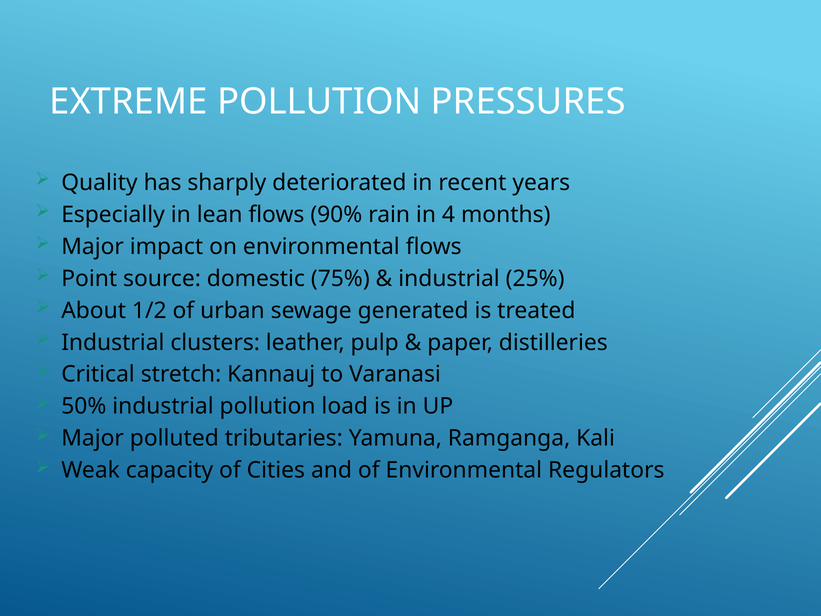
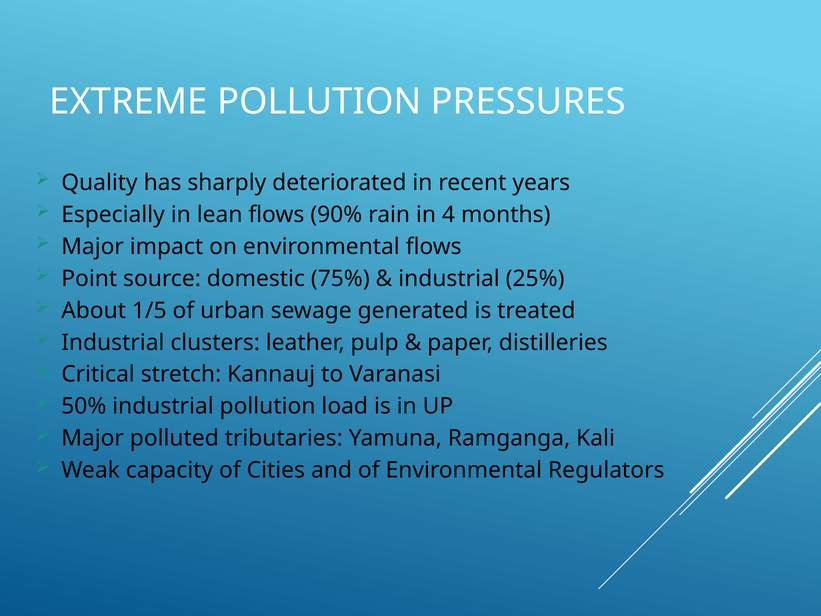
1/2: 1/2 -> 1/5
